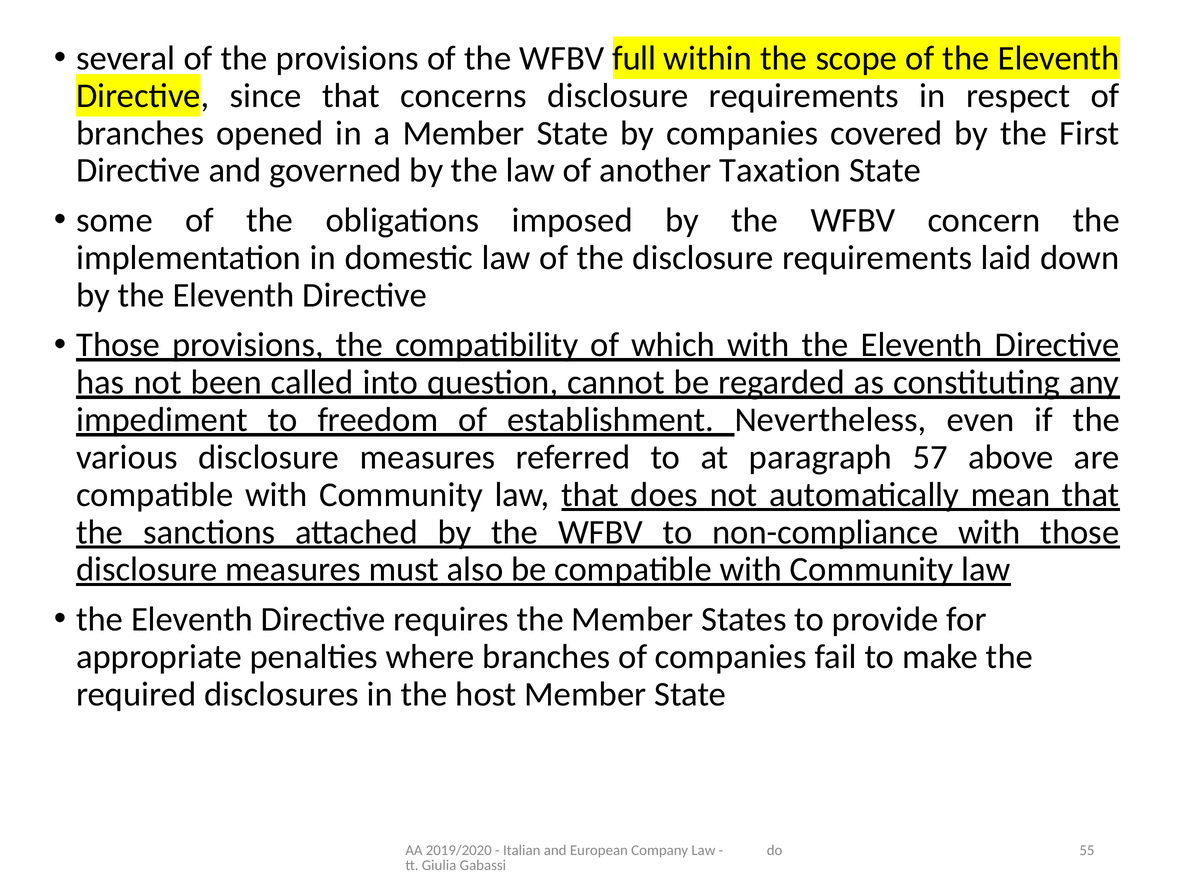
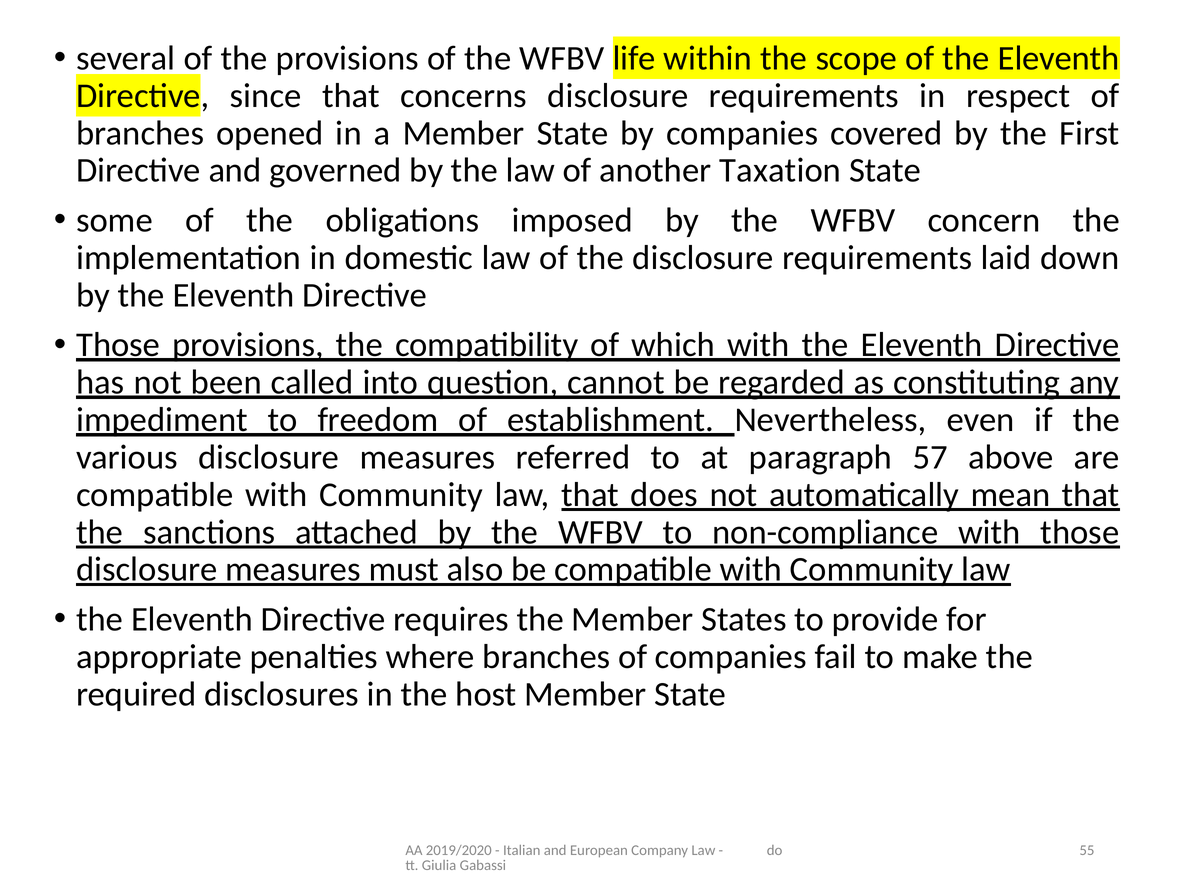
full: full -> life
